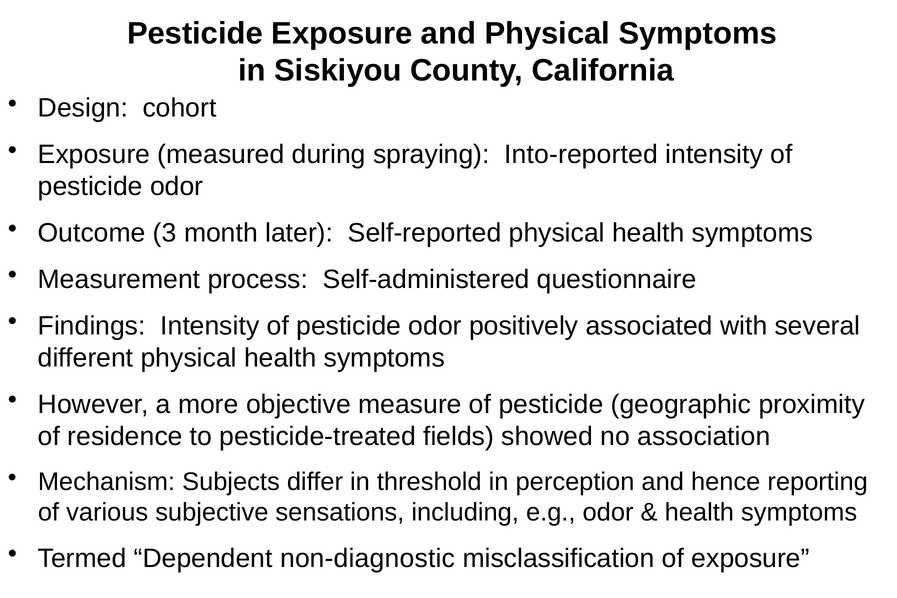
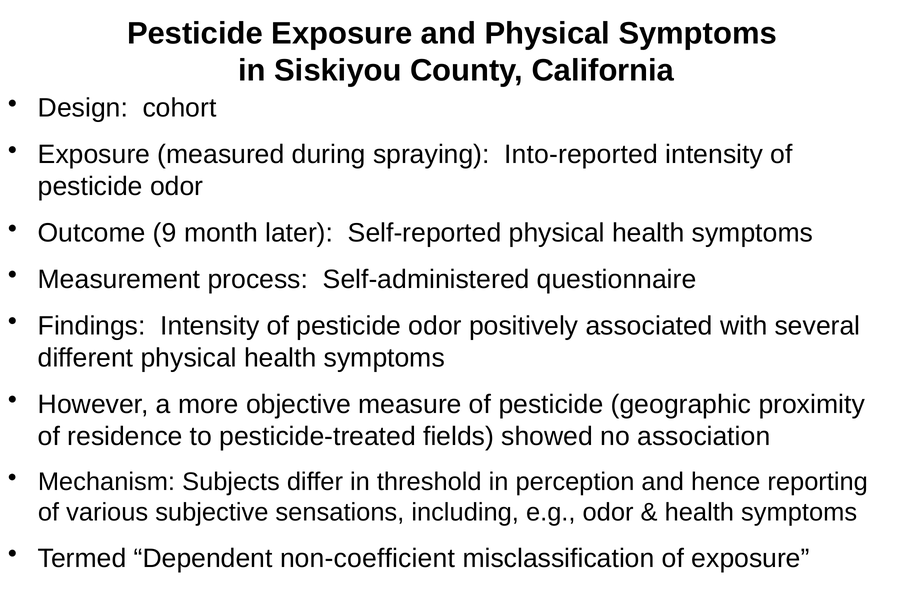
3: 3 -> 9
non-diagnostic: non-diagnostic -> non-coefficient
